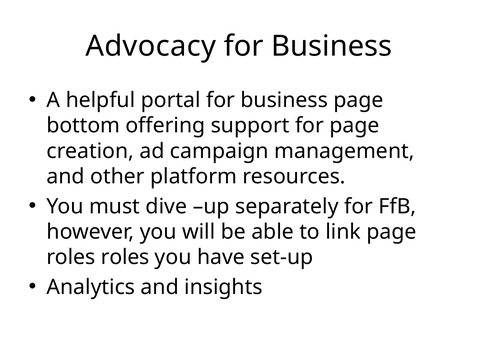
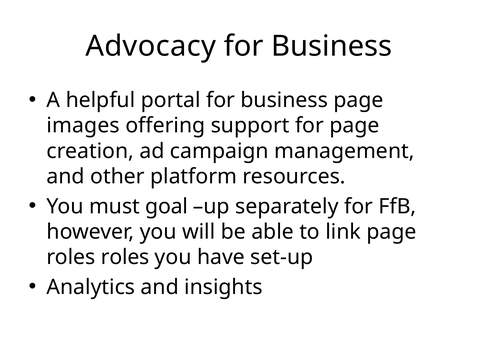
bottom: bottom -> images
dive: dive -> goal
